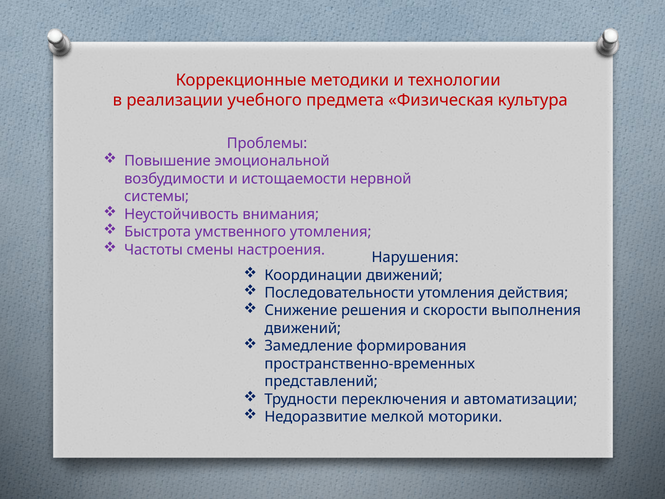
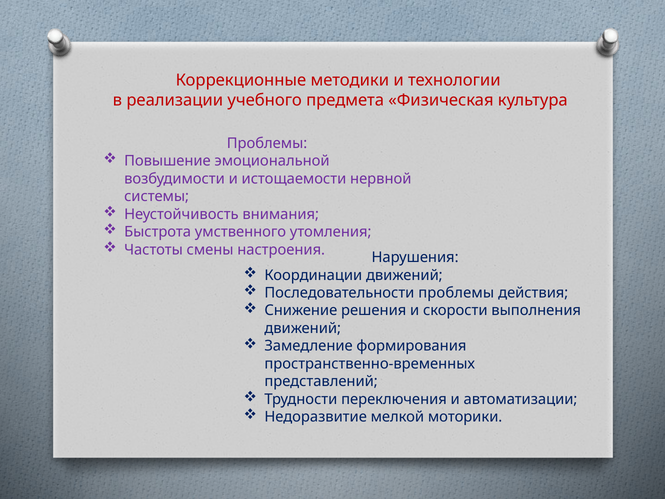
Последовательности утомления: утомления -> проблемы
